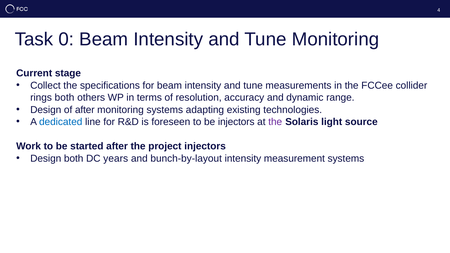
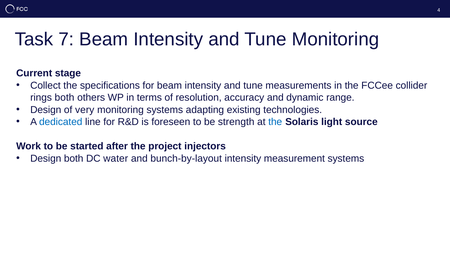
0: 0 -> 7
of after: after -> very
be injectors: injectors -> strength
the at (275, 122) colour: purple -> blue
years: years -> water
